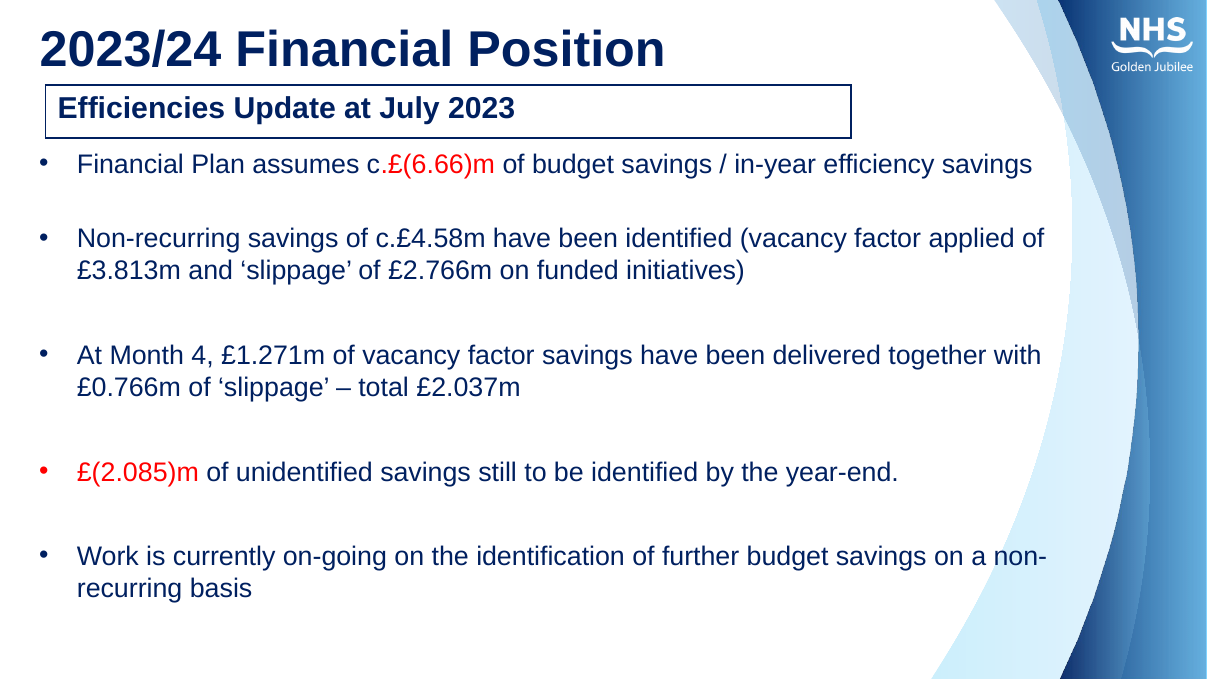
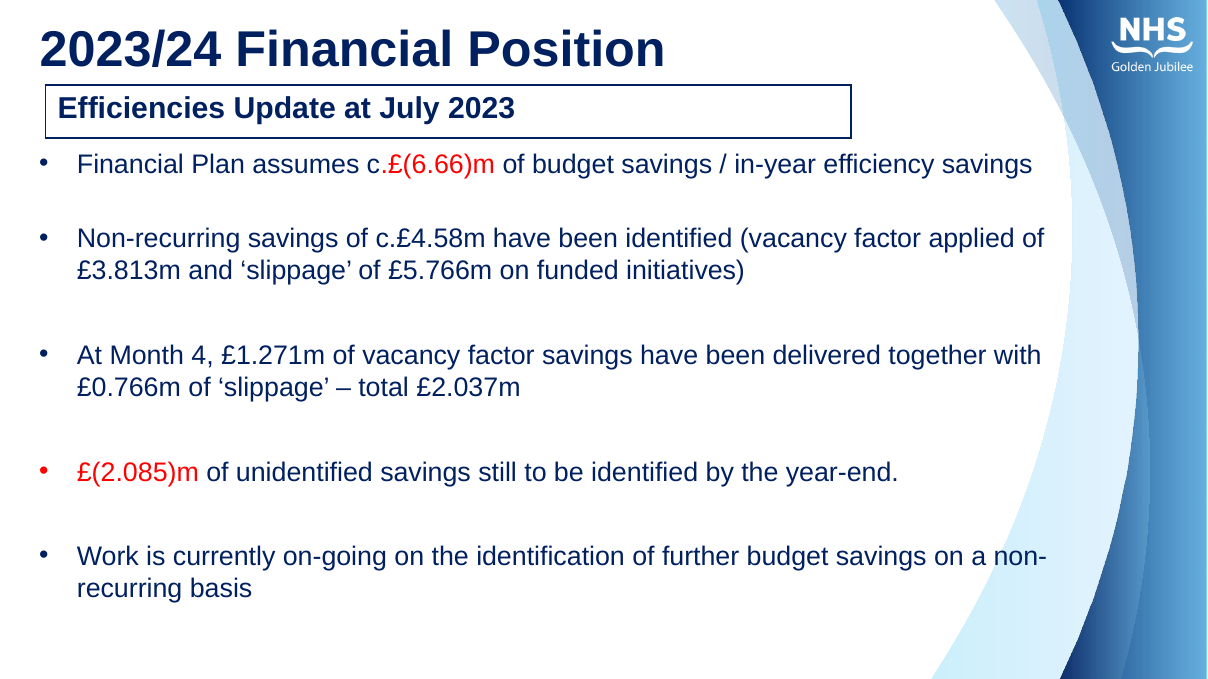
£2.766m: £2.766m -> £5.766m
